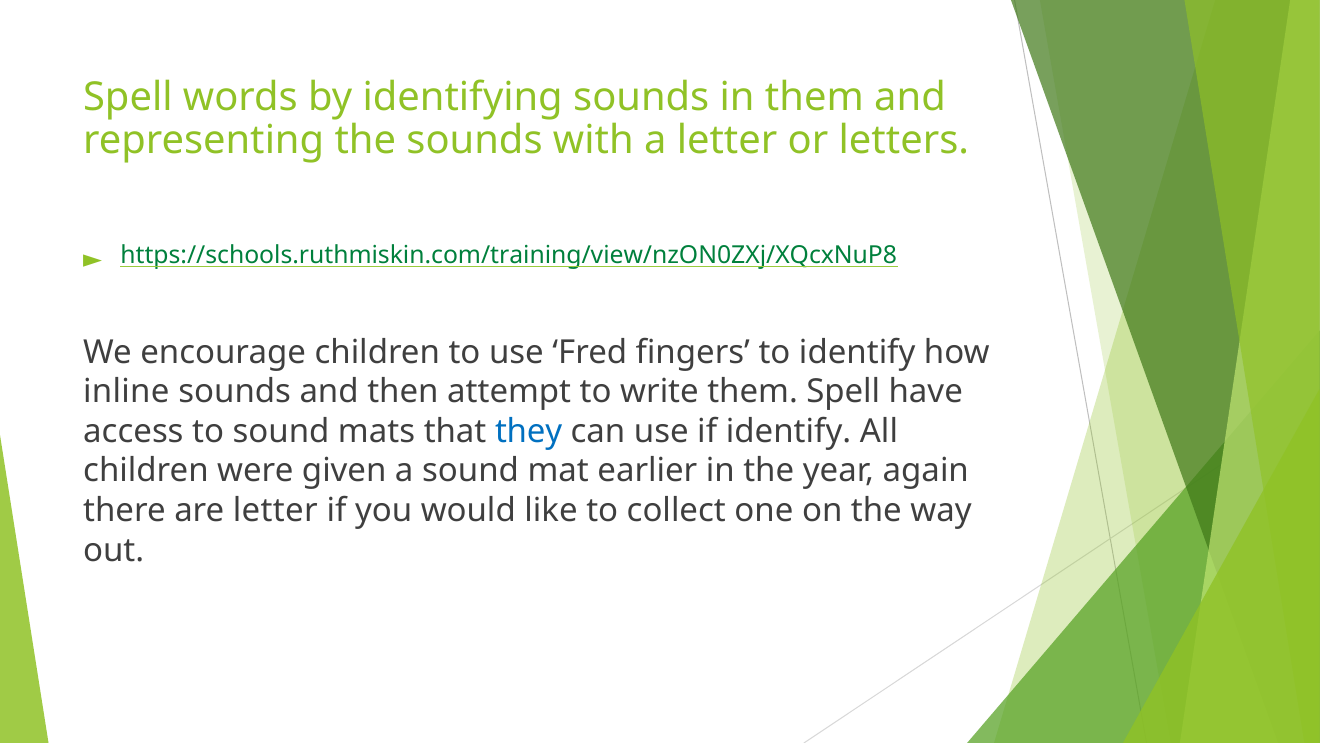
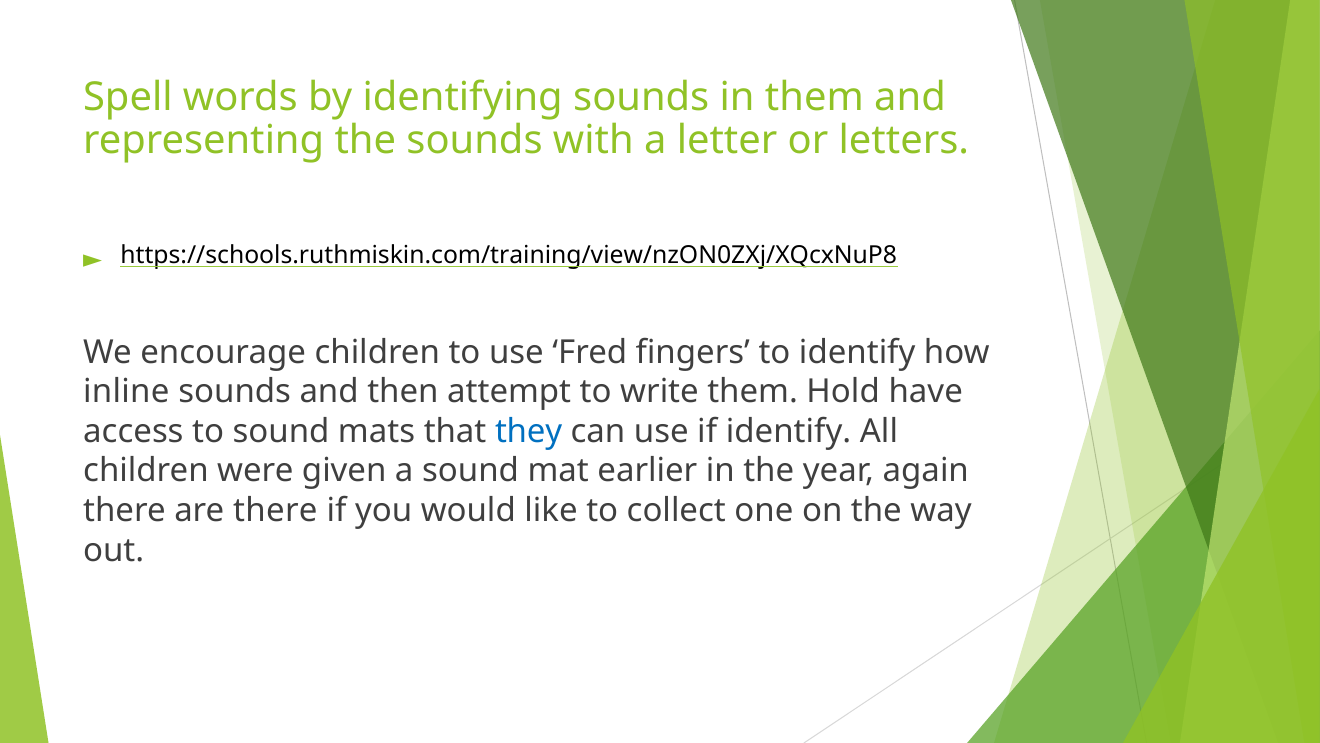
https://schools.ruthmiskin.com/training/view/nzON0ZXj/XQcxNuP8 colour: green -> black
them Spell: Spell -> Hold
are letter: letter -> there
